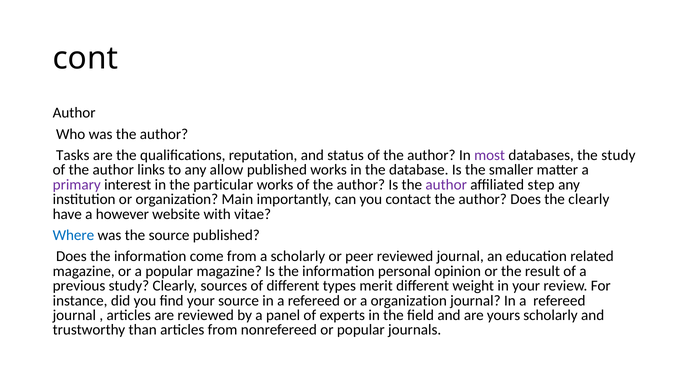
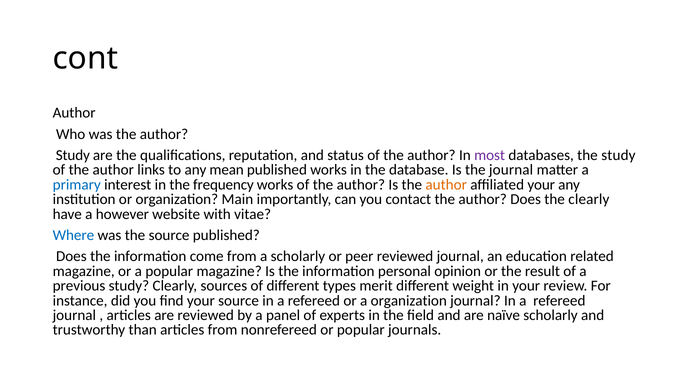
Tasks at (73, 155): Tasks -> Study
allow: allow -> mean
the smaller: smaller -> journal
primary colour: purple -> blue
particular: particular -> frequency
author at (446, 185) colour: purple -> orange
affiliated step: step -> your
yours: yours -> naïve
